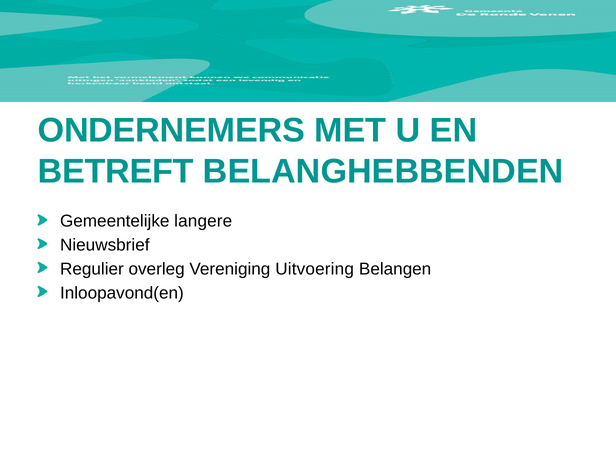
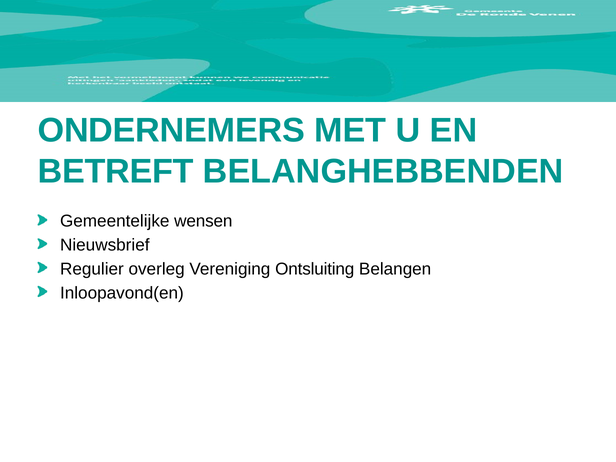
langere: langere -> wensen
Uitvoering: Uitvoering -> Ontsluiting
